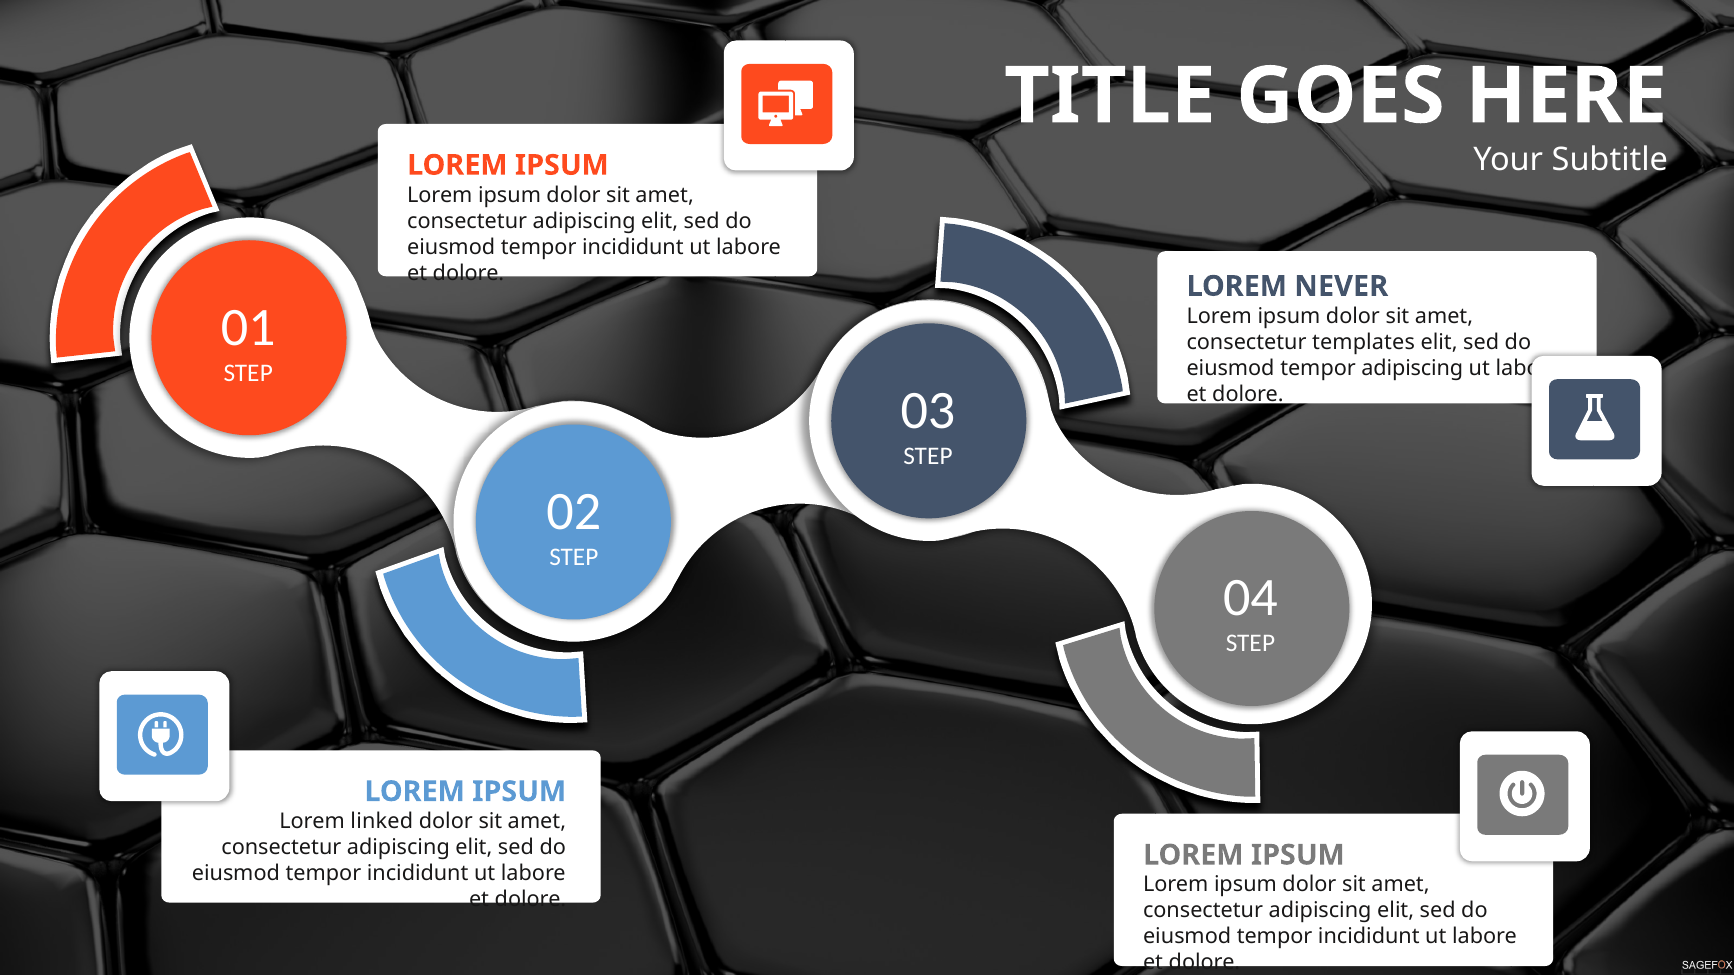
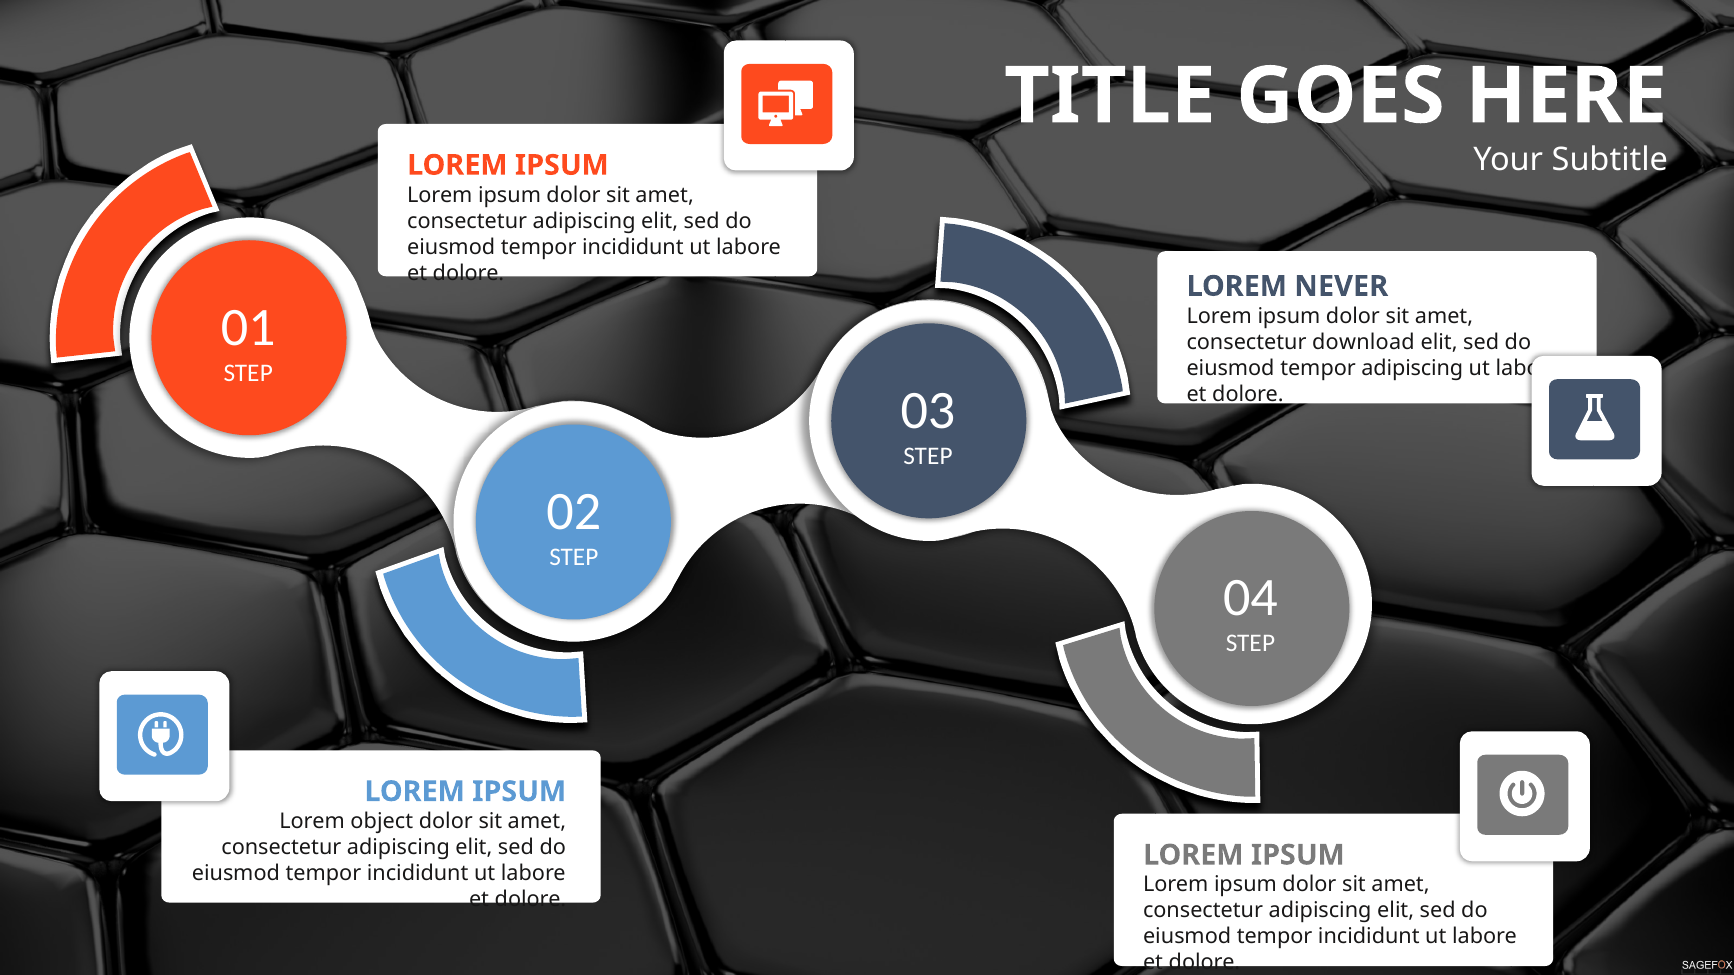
templates: templates -> download
linked: linked -> object
